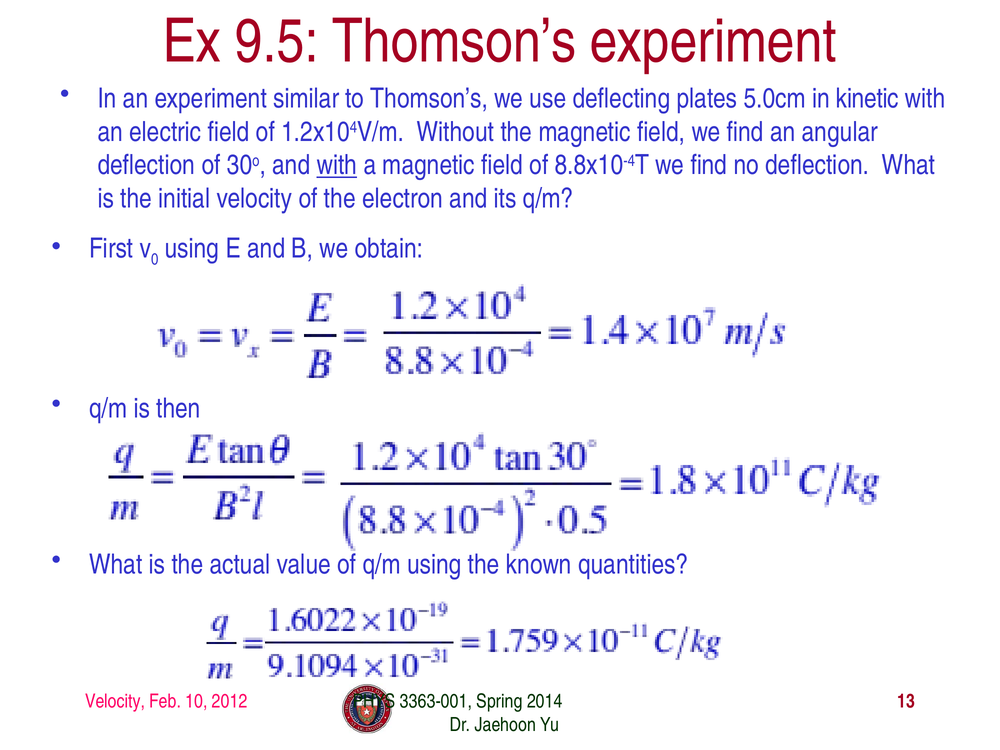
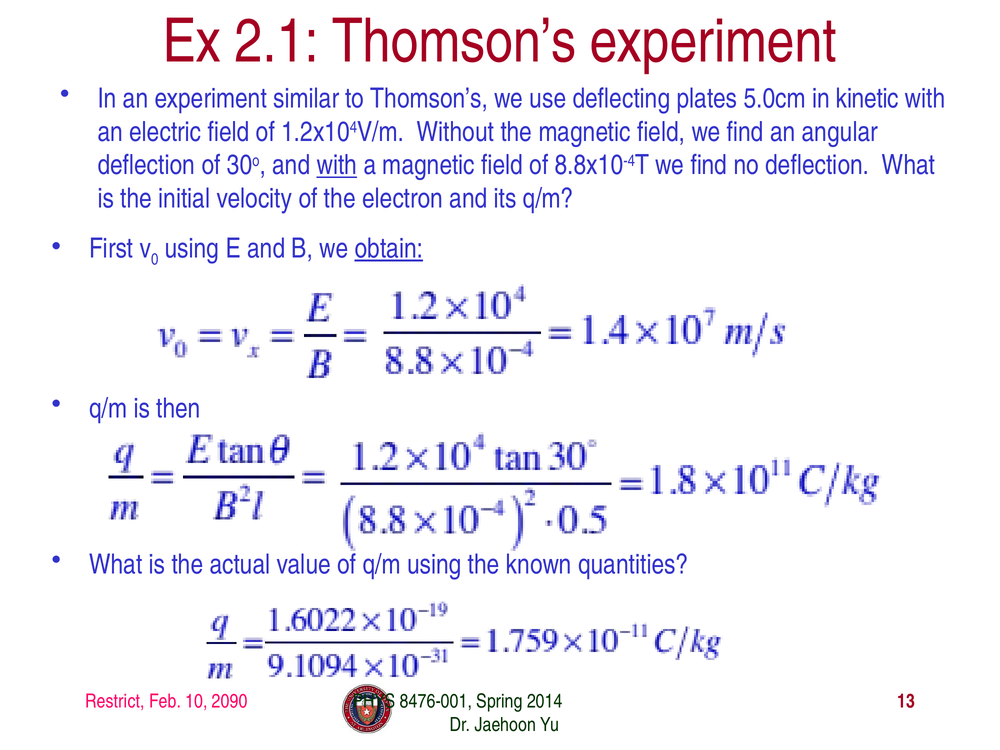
9.5: 9.5 -> 2.1
obtain underline: none -> present
Velocity at (115, 701): Velocity -> Restrict
2012: 2012 -> 2090
3363-001: 3363-001 -> 8476-001
